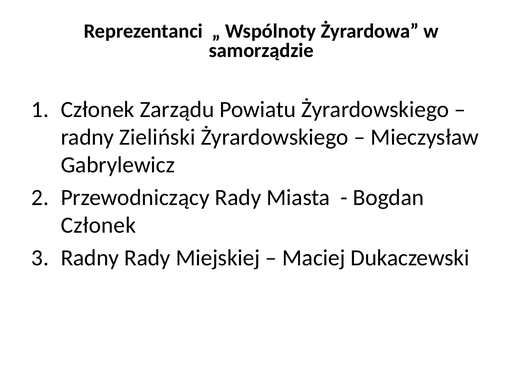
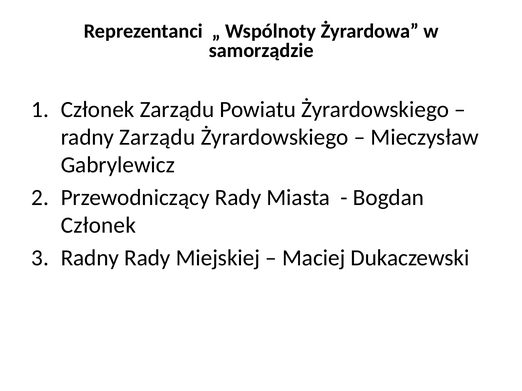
radny Zieliński: Zieliński -> Zarządu
